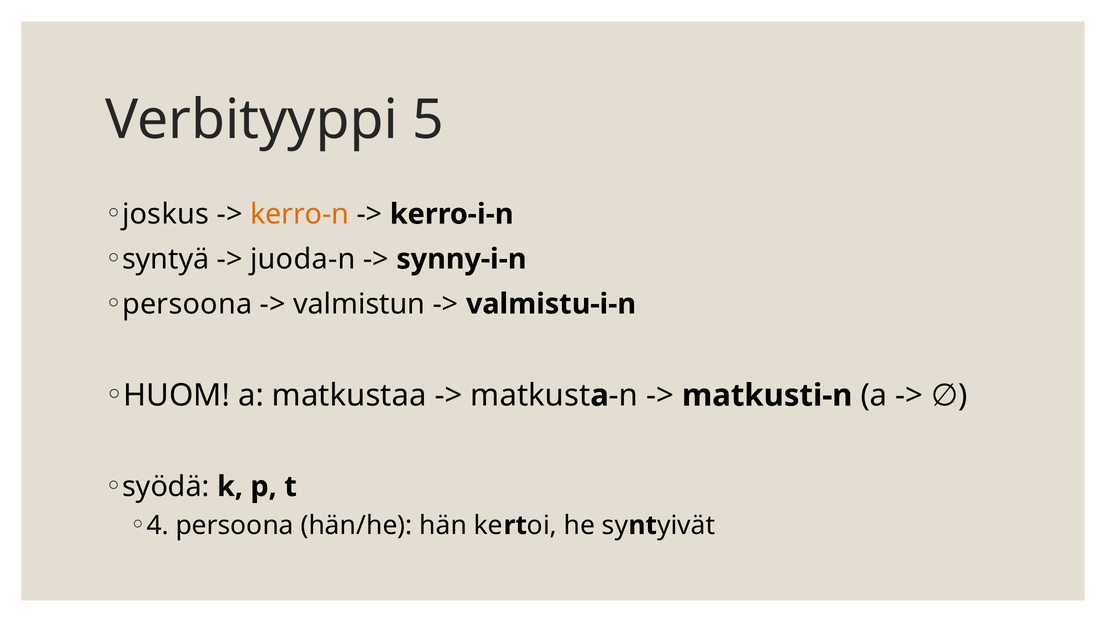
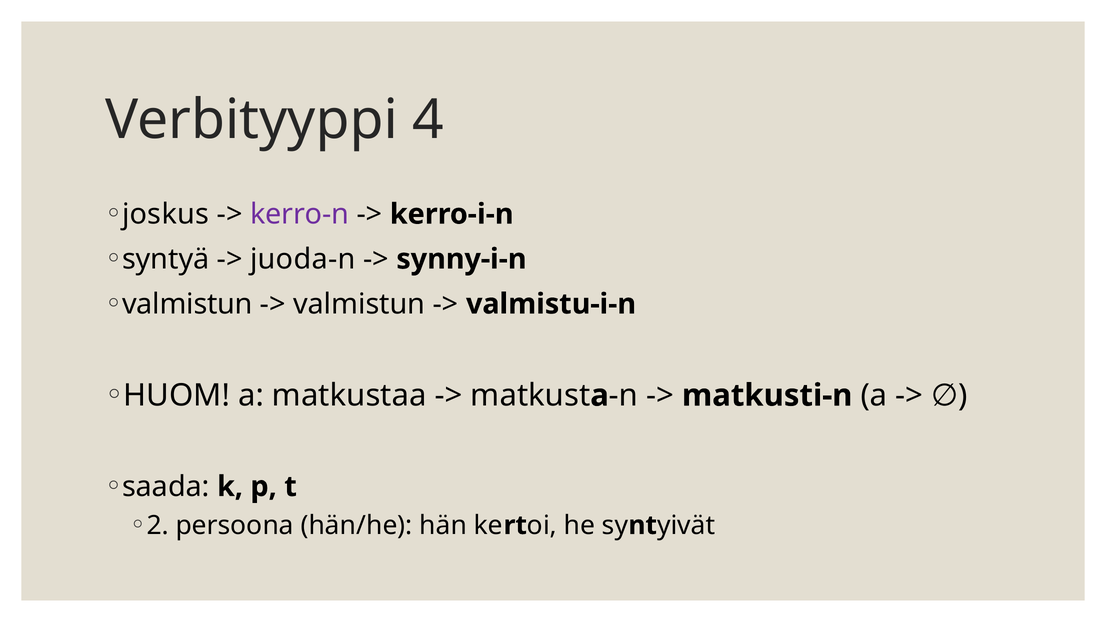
5: 5 -> 4
kerro-n colour: orange -> purple
persoona at (187, 304): persoona -> valmistun
syödä: syödä -> saada
4: 4 -> 2
